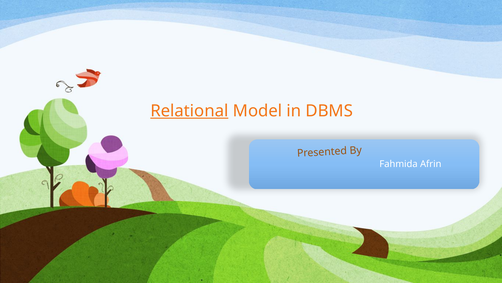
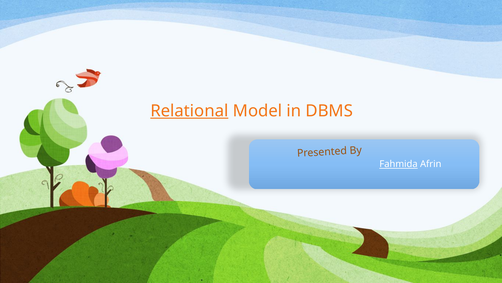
Fahmida underline: none -> present
